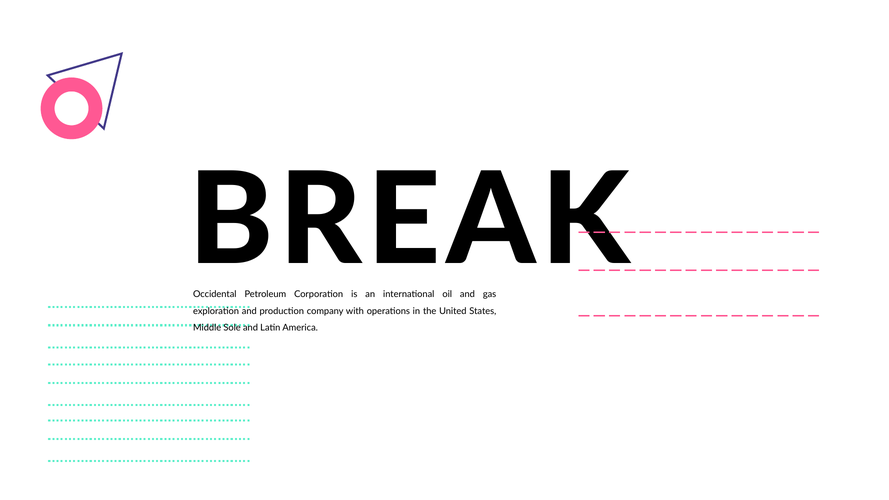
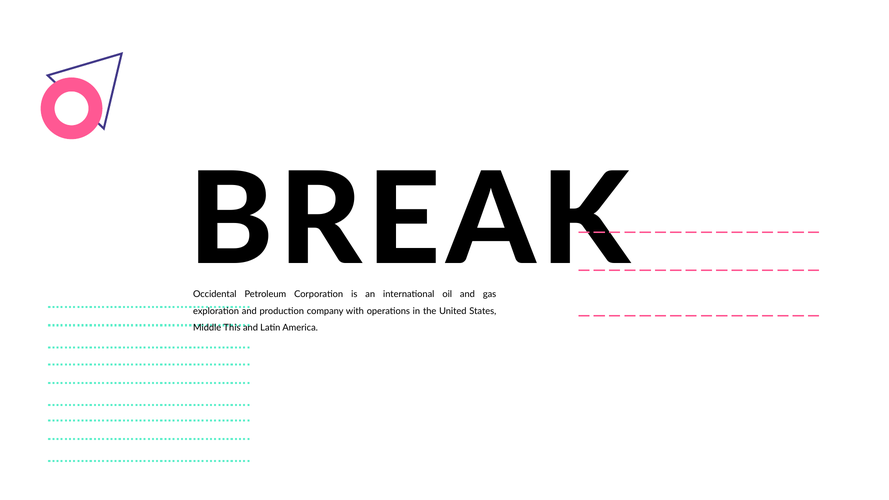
Sole: Sole -> This
